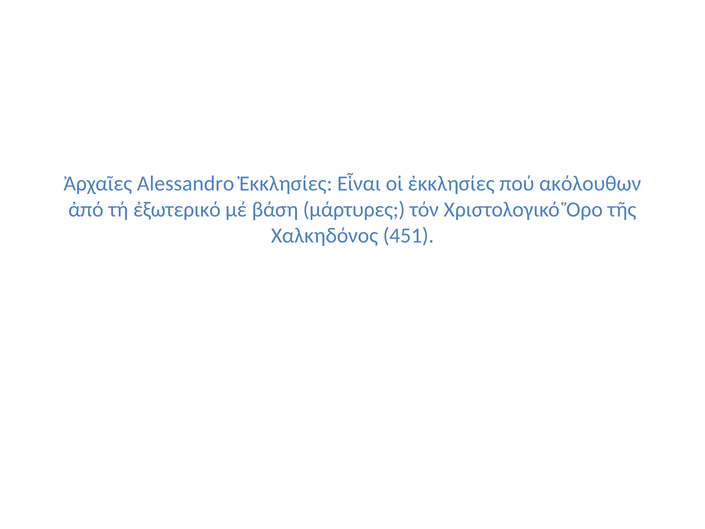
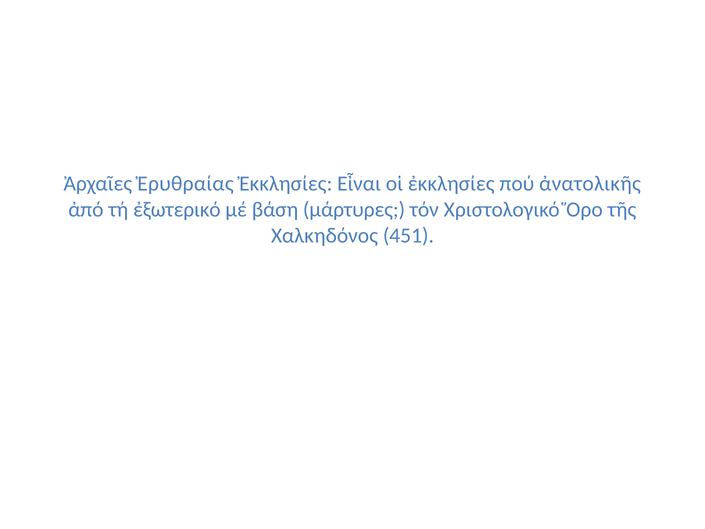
Alessandro: Alessandro -> Ἐρυθραίας
ακόλουθων: ακόλουθων -> ἀνατολικῆς
